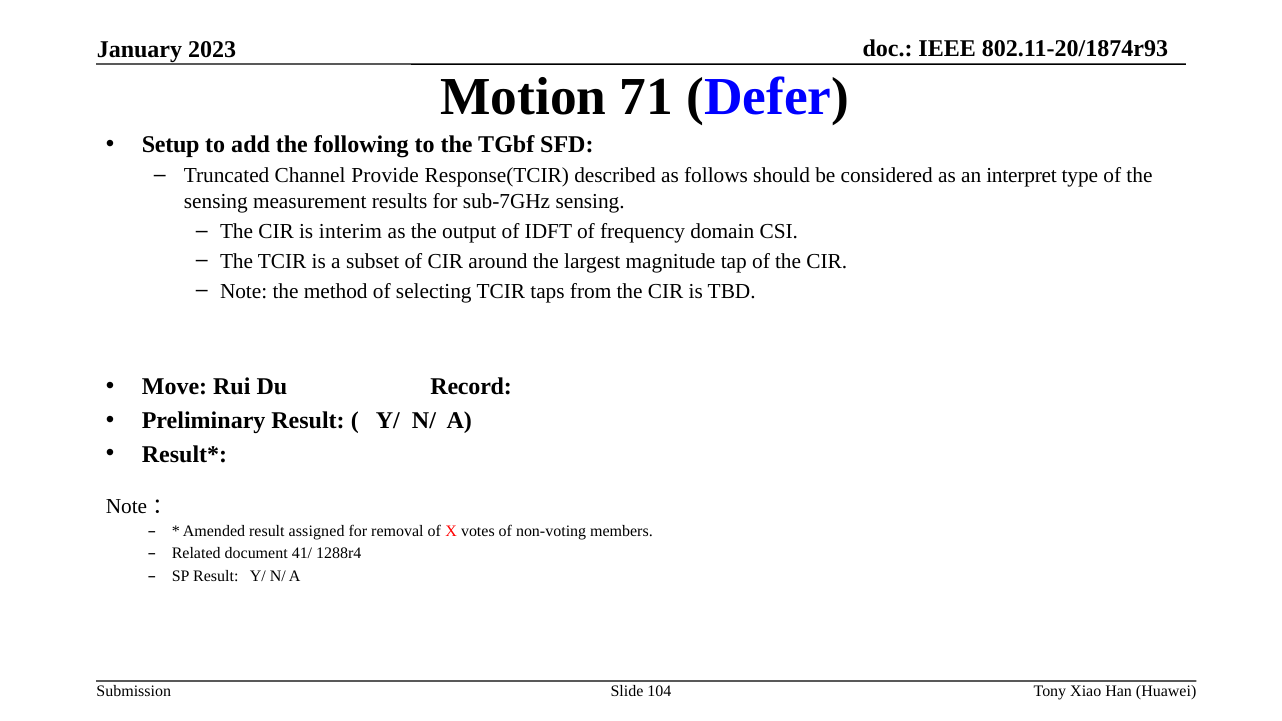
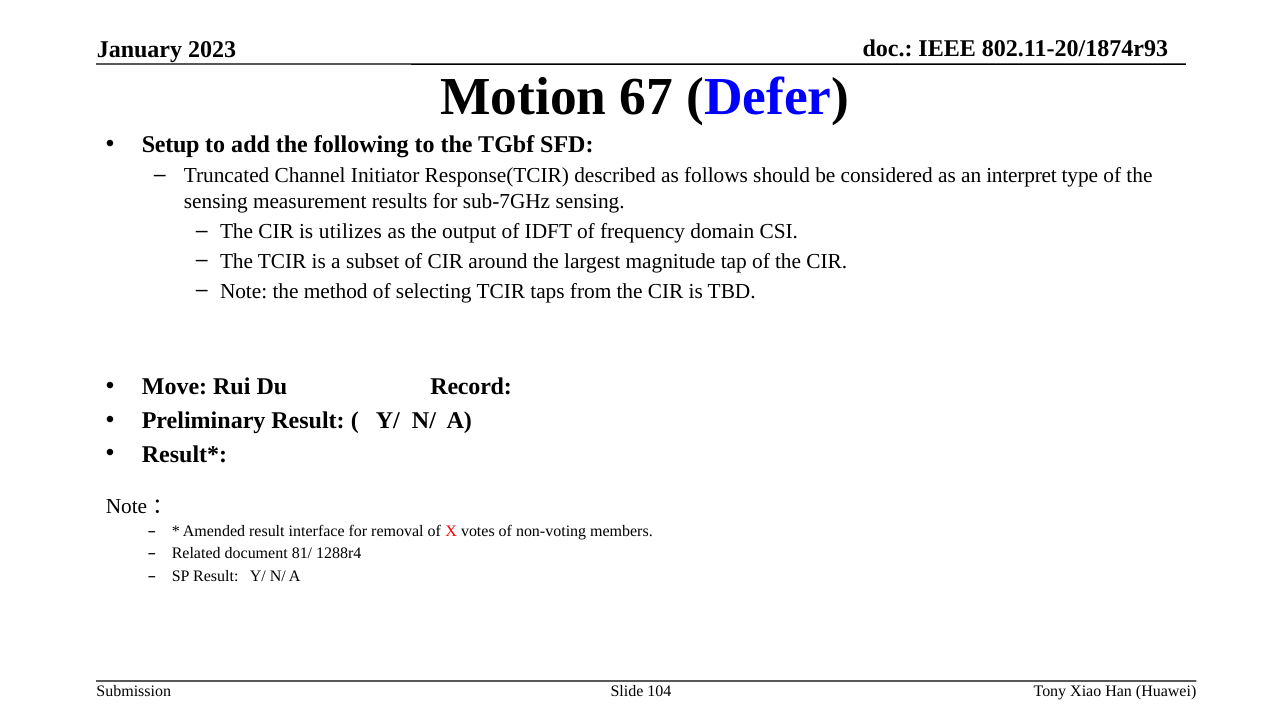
71: 71 -> 67
Provide: Provide -> Initiator
interim: interim -> utilizes
assigned: assigned -> interface
41/: 41/ -> 81/
